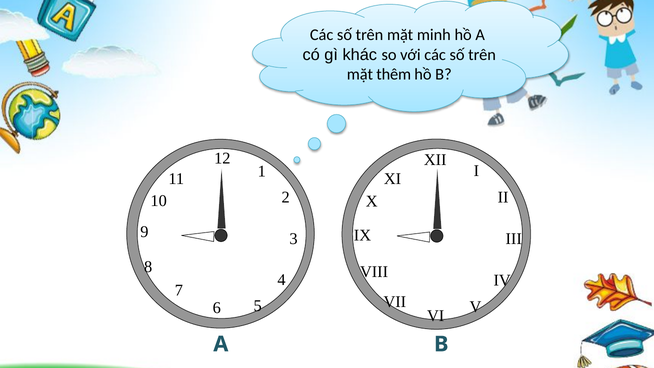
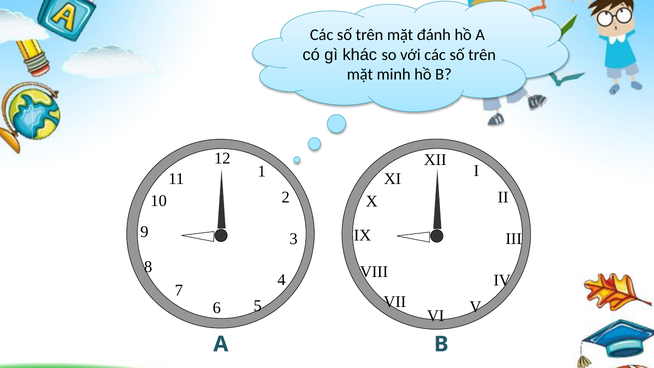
minh: minh -> đánh
thêm: thêm -> minh
